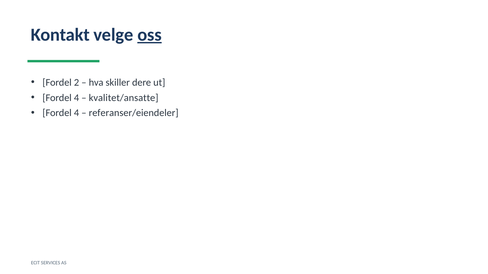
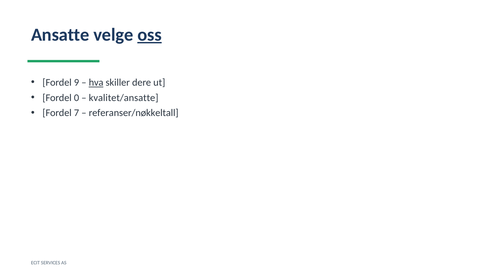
Kontakt: Kontakt -> Ansatte
2: 2 -> 9
hva underline: none -> present
4 at (77, 98): 4 -> 0
4 at (77, 113): 4 -> 7
referanser/eiendeler: referanser/eiendeler -> referanser/nøkkeltall
